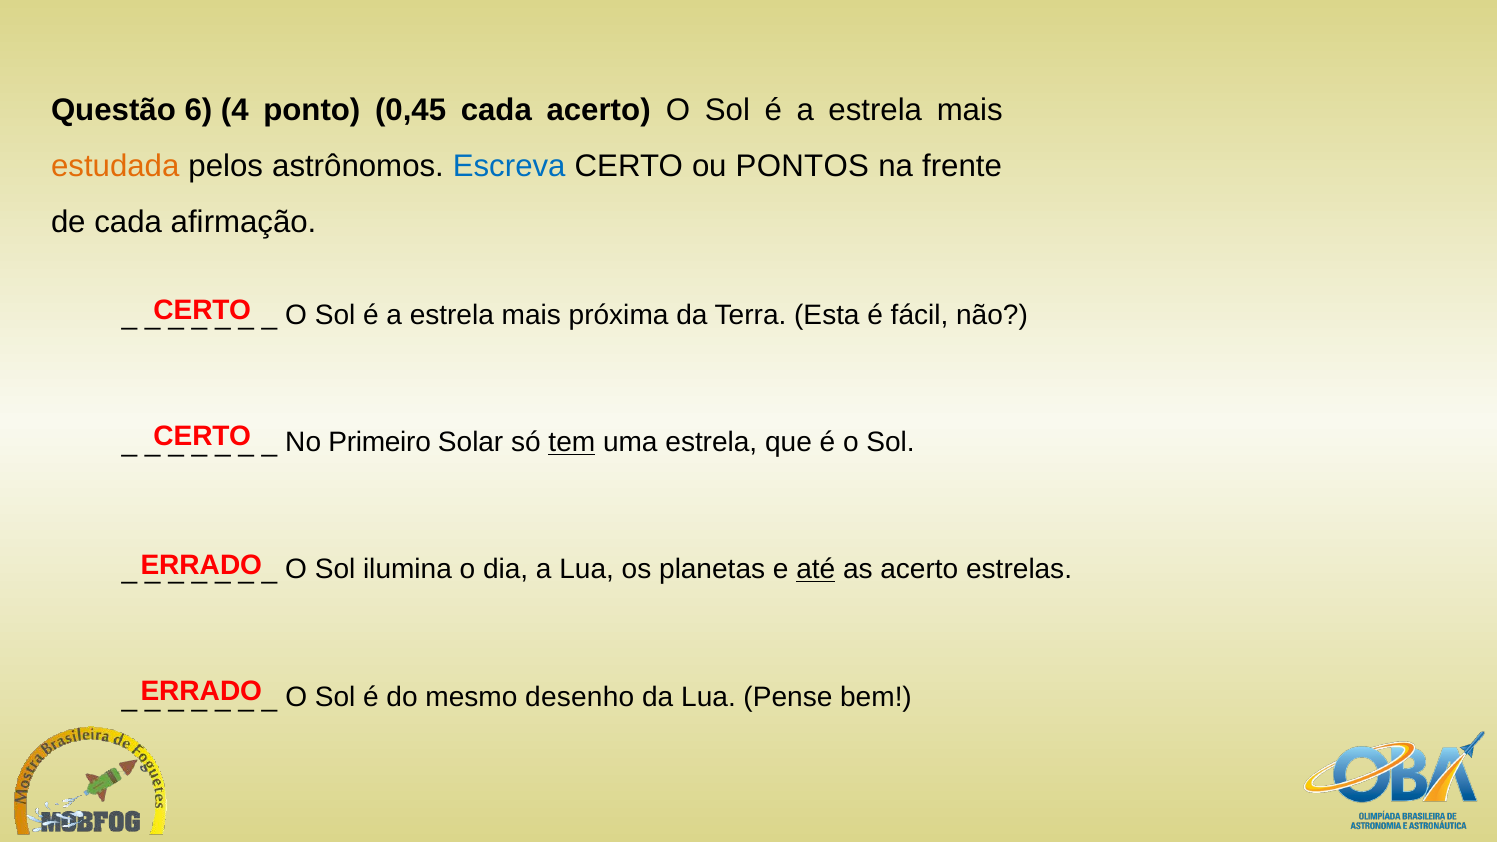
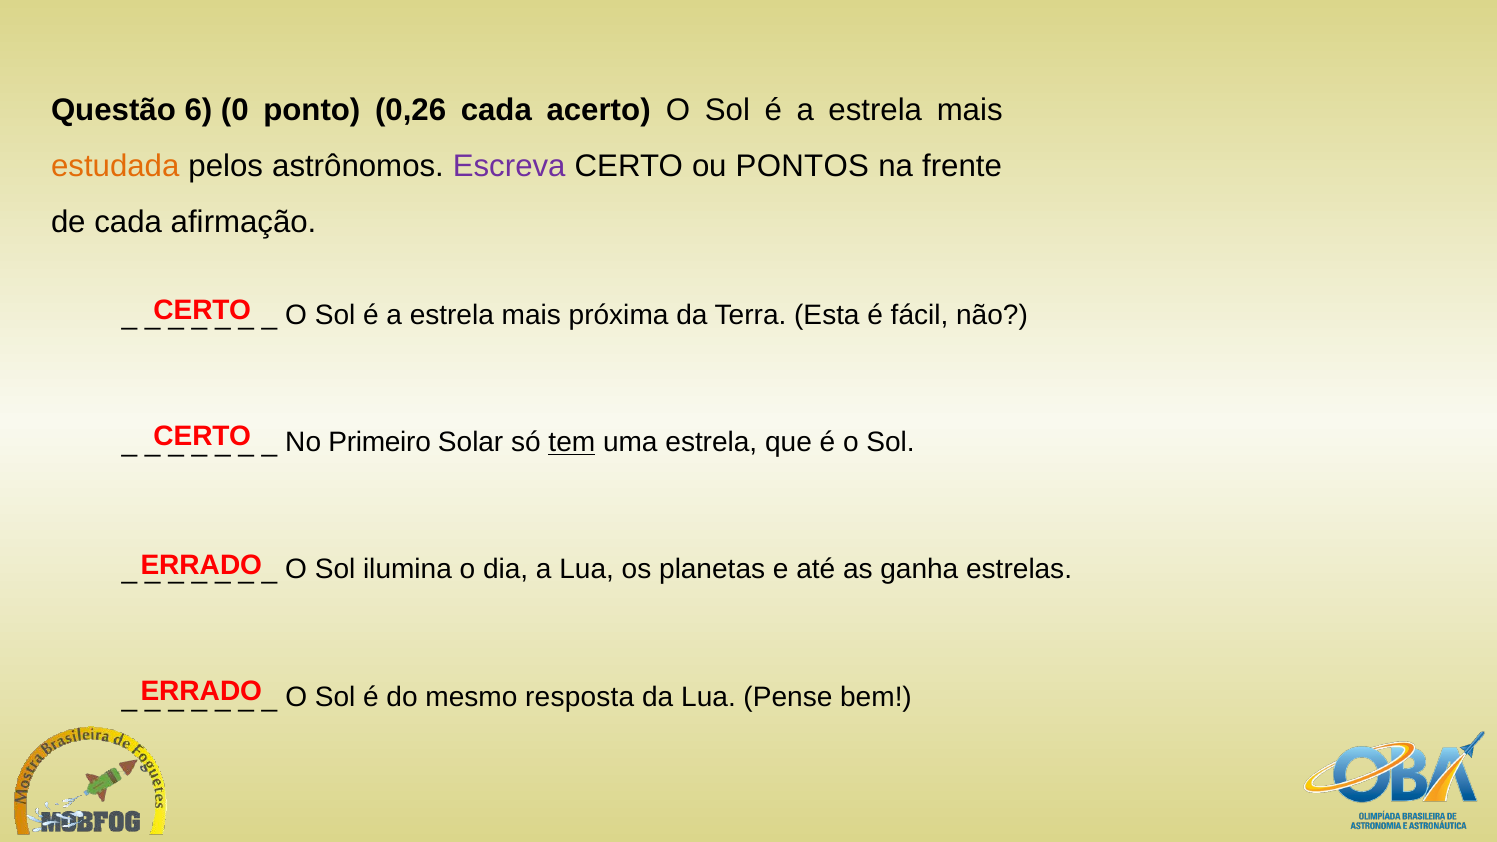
4: 4 -> 0
0,45: 0,45 -> 0,26
Escreva colour: blue -> purple
até underline: present -> none
as acerto: acerto -> ganha
desenho: desenho -> resposta
